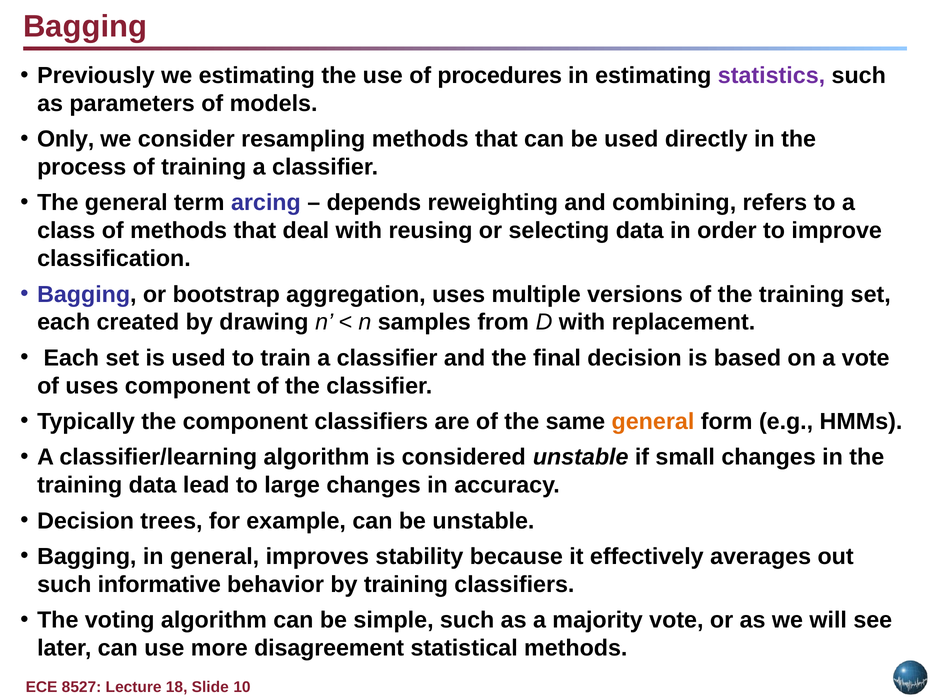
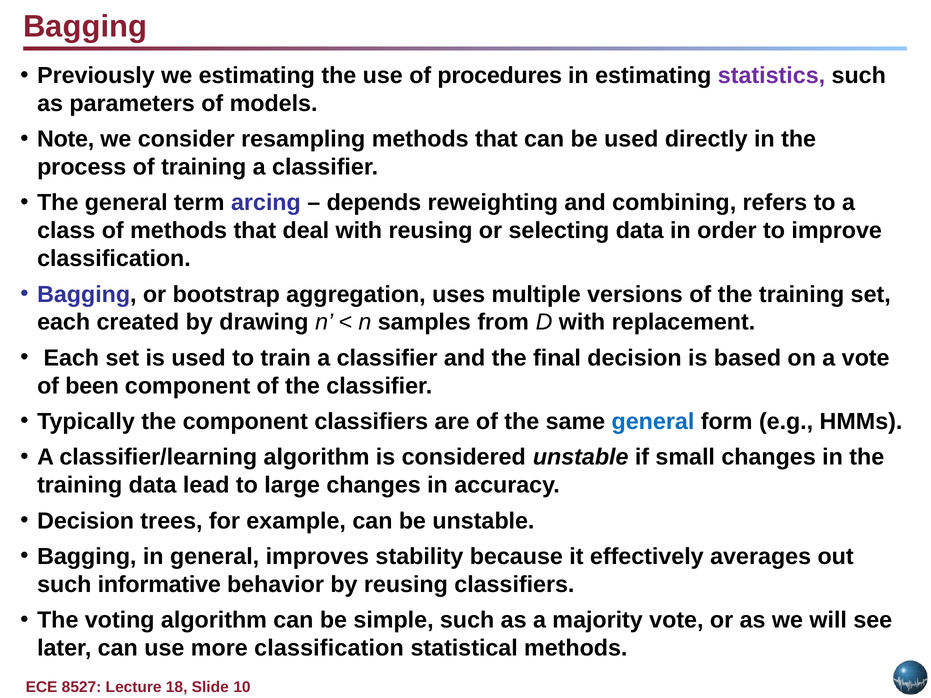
Only: Only -> Note
of uses: uses -> been
general at (653, 422) colour: orange -> blue
by training: training -> reusing
more disagreement: disagreement -> classification
